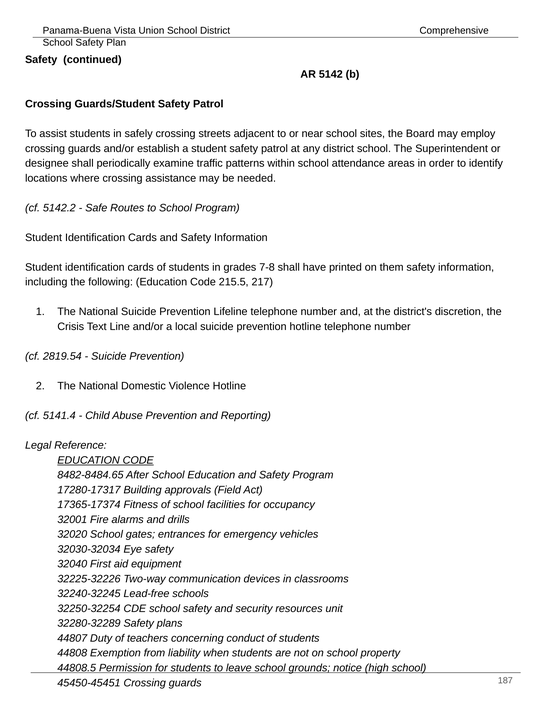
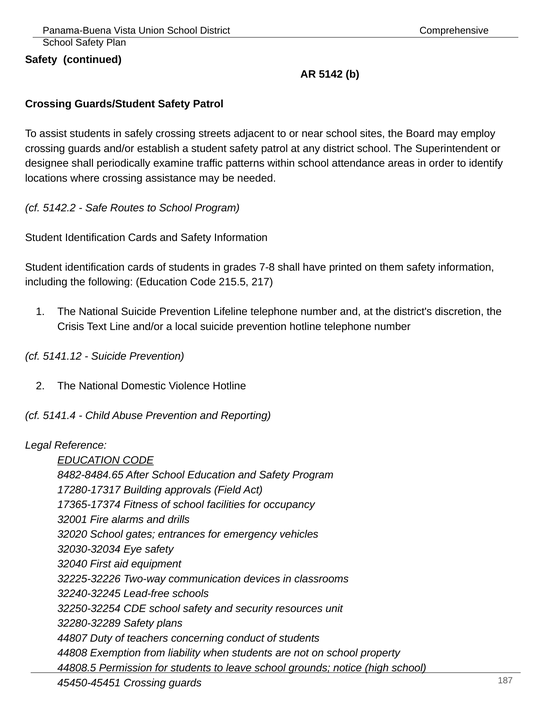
2819.54: 2819.54 -> 5141.12
